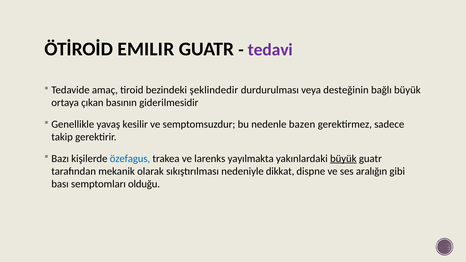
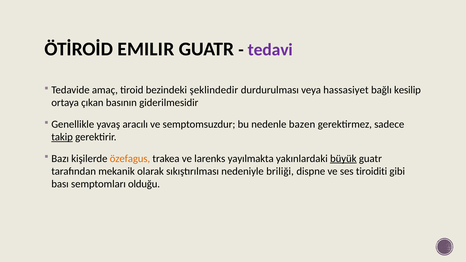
desteğinin: desteğinin -> hassasiyet
bağlı büyük: büyük -> kesilip
kesilir: kesilir -> aracılı
takip underline: none -> present
özefagus colour: blue -> orange
dikkat: dikkat -> briliği
aralığın: aralığın -> tiroiditi
